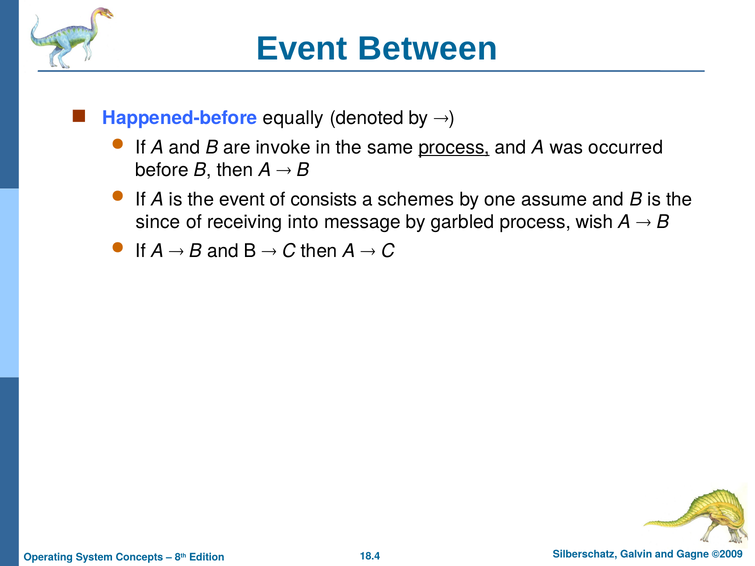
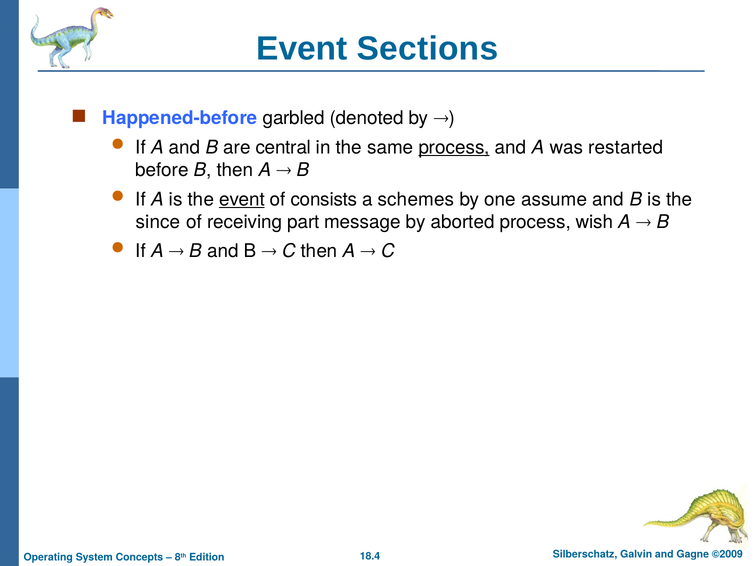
Between: Between -> Sections
equally: equally -> garbled
invoke: invoke -> central
occurred: occurred -> restarted
event at (242, 199) underline: none -> present
into: into -> part
garbled: garbled -> aborted
